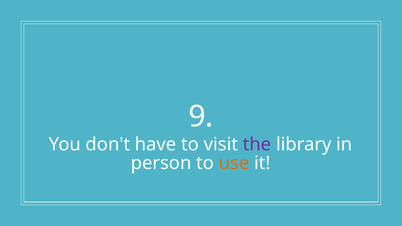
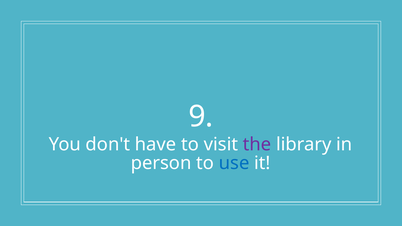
use colour: orange -> blue
